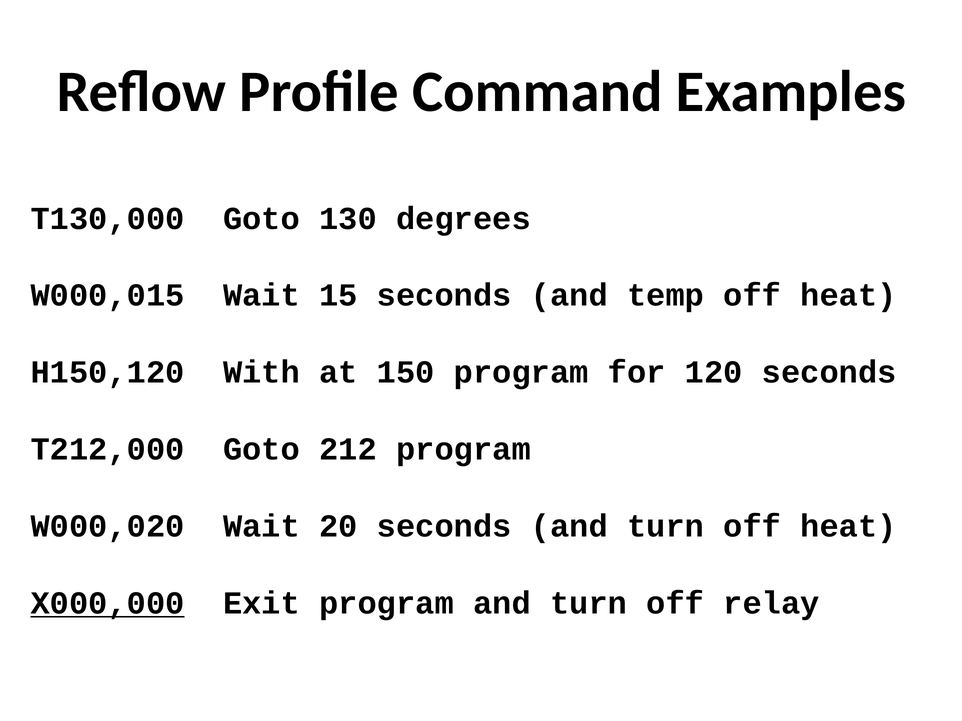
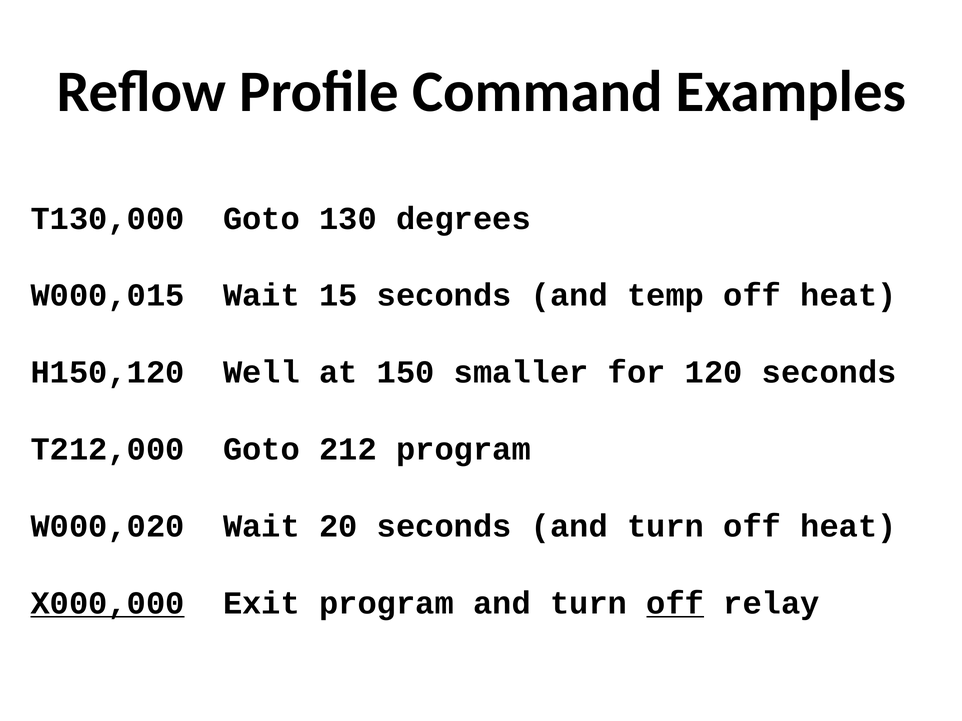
With: With -> Well
150 program: program -> smaller
off at (675, 603) underline: none -> present
